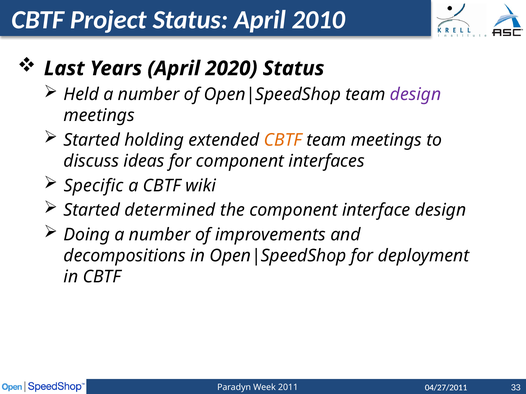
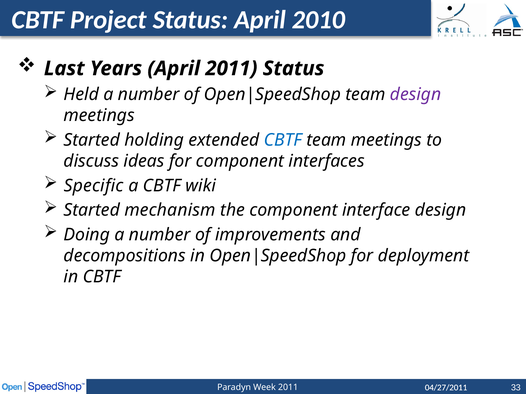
April 2020: 2020 -> 2011
CBTF at (283, 140) colour: orange -> blue
determined: determined -> mechanism
